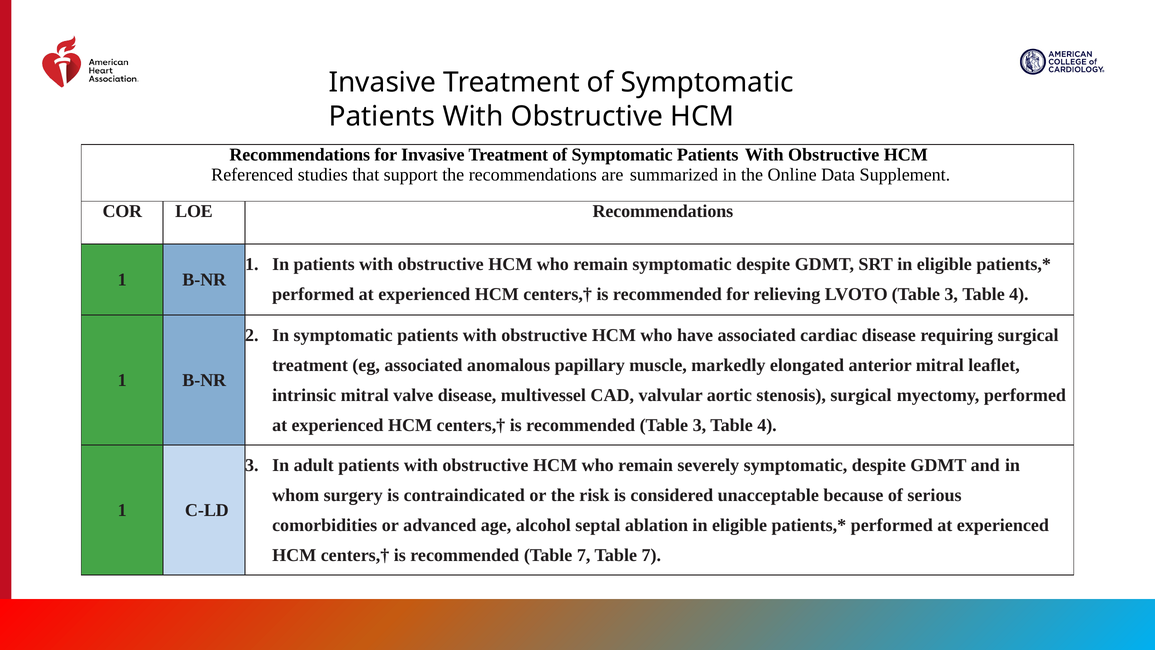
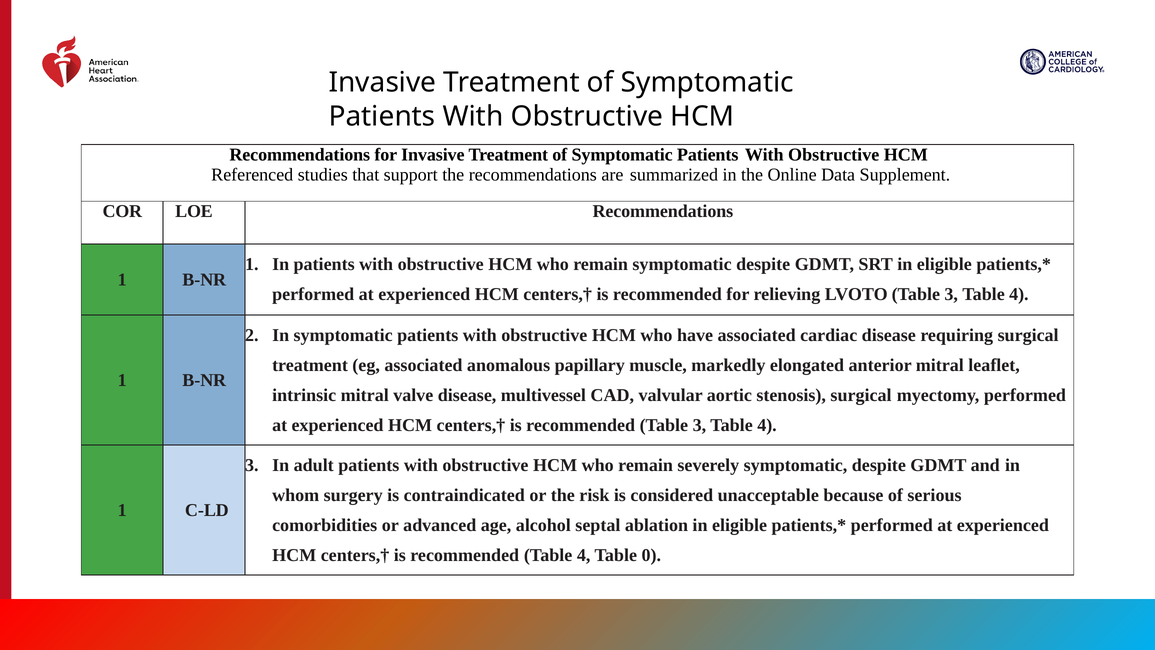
recommended Table 7: 7 -> 4
7 at (651, 555): 7 -> 0
